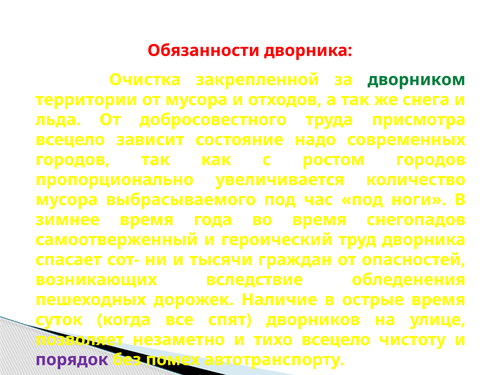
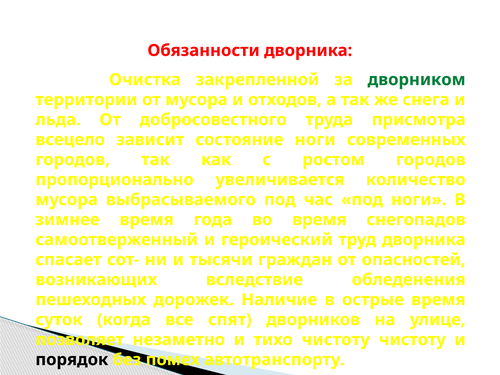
состояние надо: надо -> ноги
тихо всецело: всецело -> чистоту
порядок colour: purple -> black
